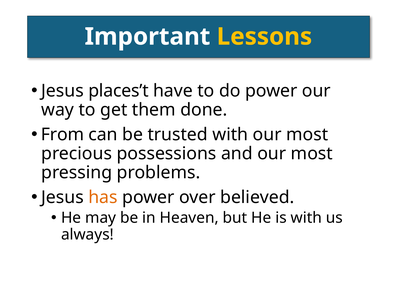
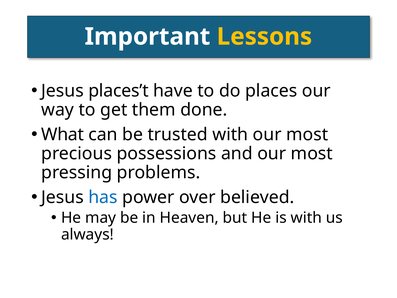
do power: power -> places
From: From -> What
has colour: orange -> blue
